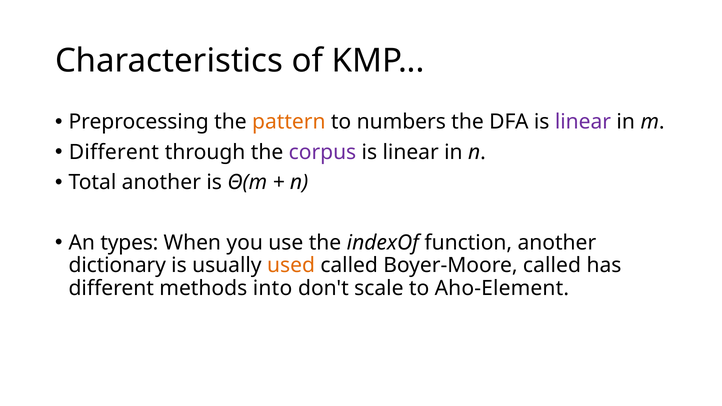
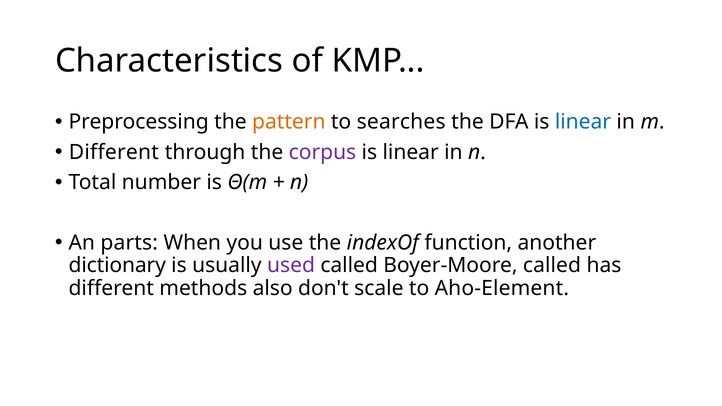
numbers: numbers -> searches
linear at (583, 122) colour: purple -> blue
Total another: another -> number
types: types -> parts
used colour: orange -> purple
into: into -> also
